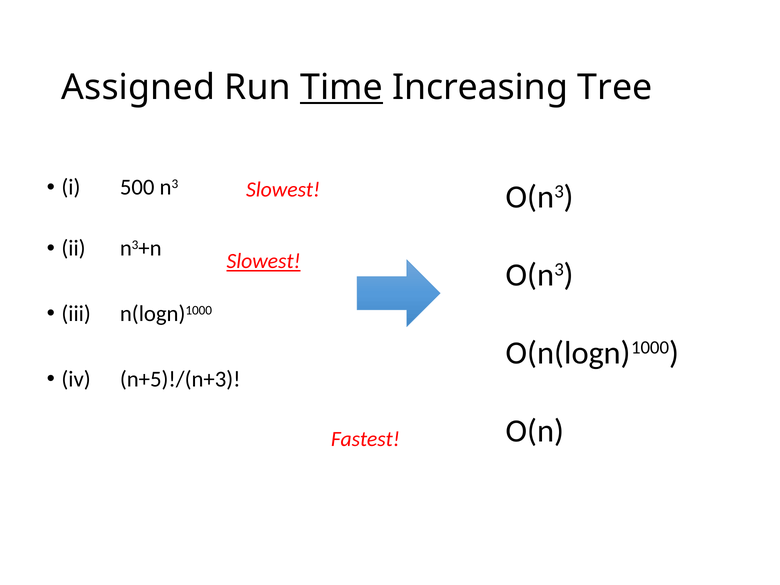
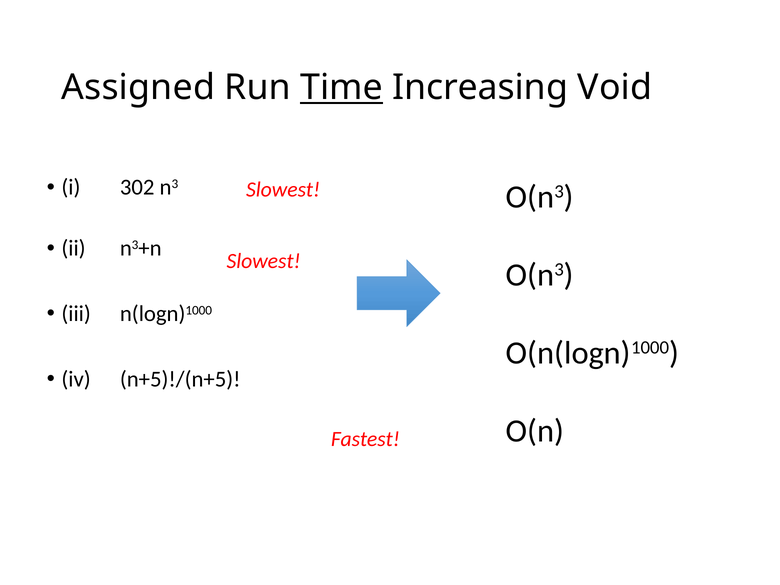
Tree: Tree -> Void
500: 500 -> 302
Slowest at (264, 261) underline: present -> none
n+5)!/(n+3: n+5)!/(n+3 -> n+5)!/(n+5
